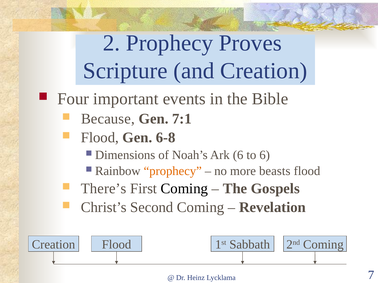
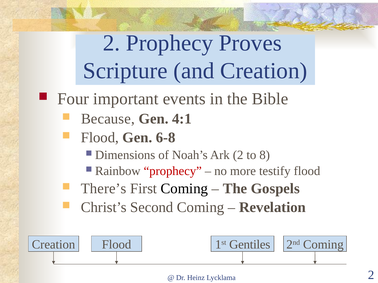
7:1: 7:1 -> 4:1
Ark 6: 6 -> 2
to 6: 6 -> 8
prophecy at (173, 171) colour: orange -> red
beasts: beasts -> testify
Sabbath: Sabbath -> Gentiles
Lycklama 7: 7 -> 2
